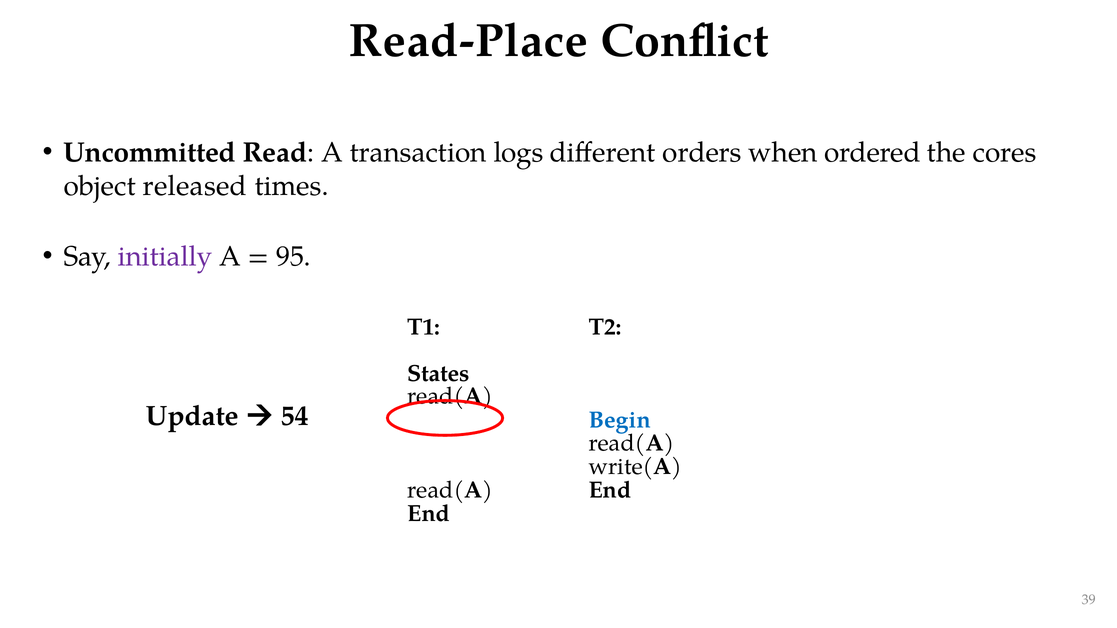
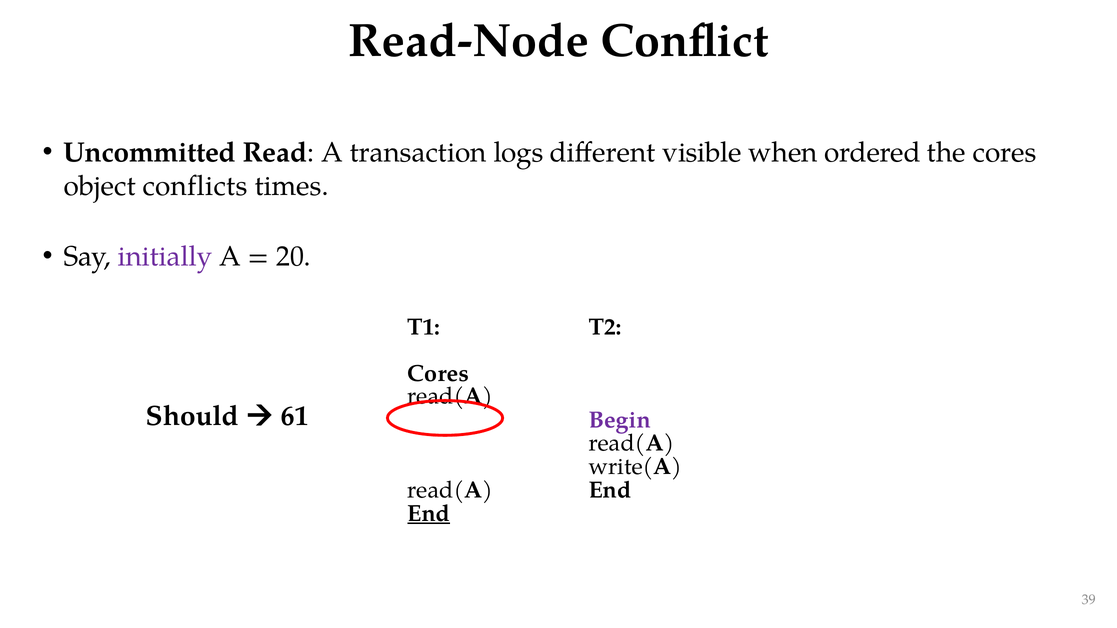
Read-Place: Read-Place -> Read-Node
orders: orders -> visible
released: released -> conflicts
95: 95 -> 20
States at (439, 374): States -> Cores
Update: Update -> Should
54: 54 -> 61
Begin colour: blue -> purple
End at (429, 514) underline: none -> present
